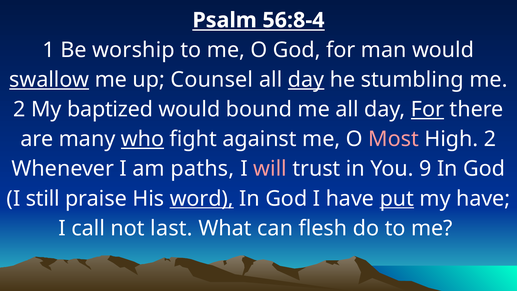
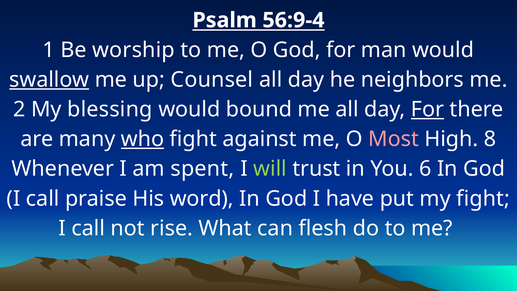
56:8-4: 56:8-4 -> 56:9-4
day at (306, 80) underline: present -> none
stumbling: stumbling -> neighbors
baptized: baptized -> blessing
High 2: 2 -> 8
paths: paths -> spent
will colour: pink -> light green
9: 9 -> 6
still at (43, 198): still -> call
word underline: present -> none
put underline: present -> none
my have: have -> fight
last: last -> rise
